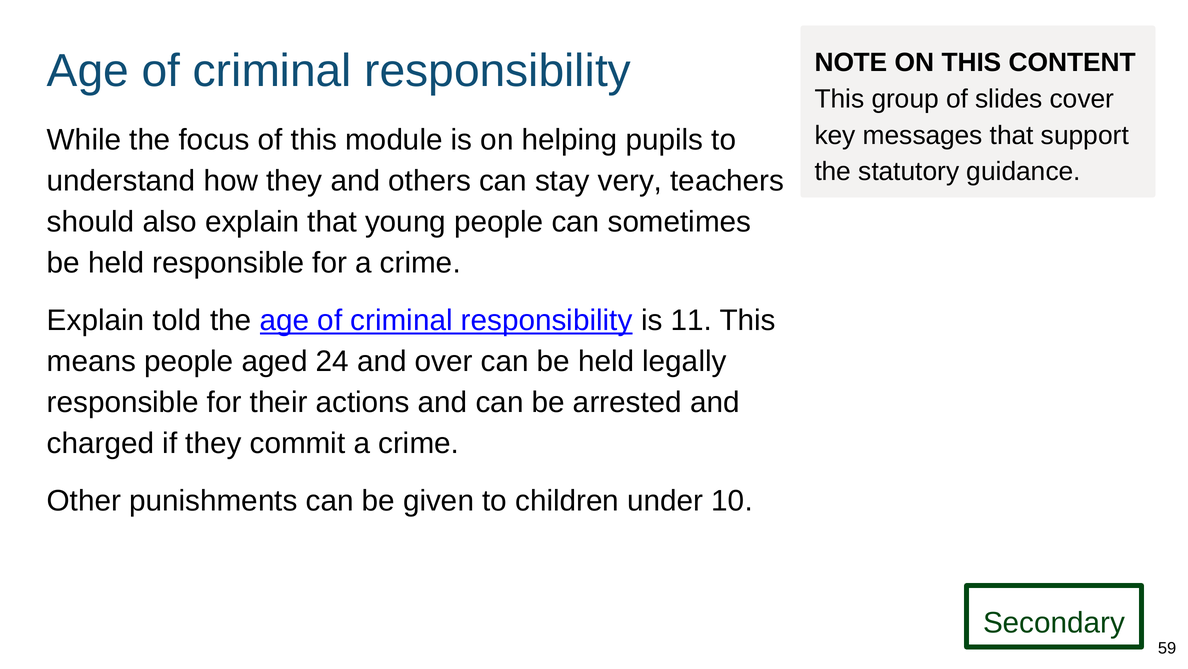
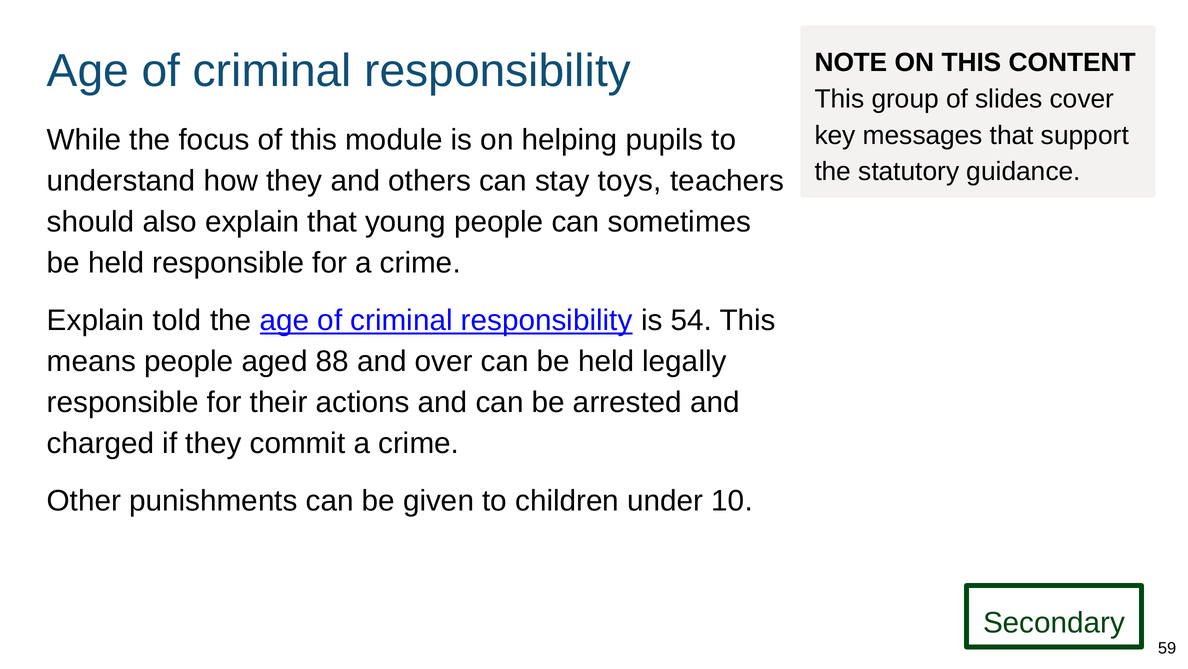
very: very -> toys
11: 11 -> 54
24: 24 -> 88
